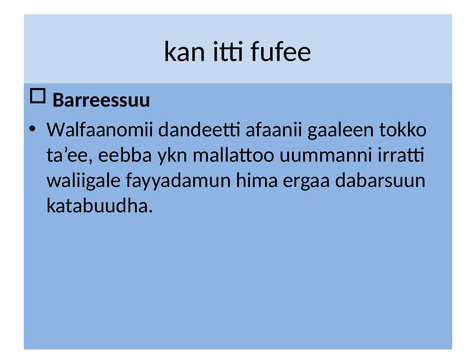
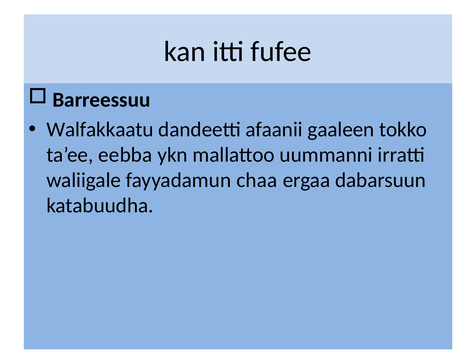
Walfaanomii: Walfaanomii -> Walfakkaatu
hima: hima -> chaa
